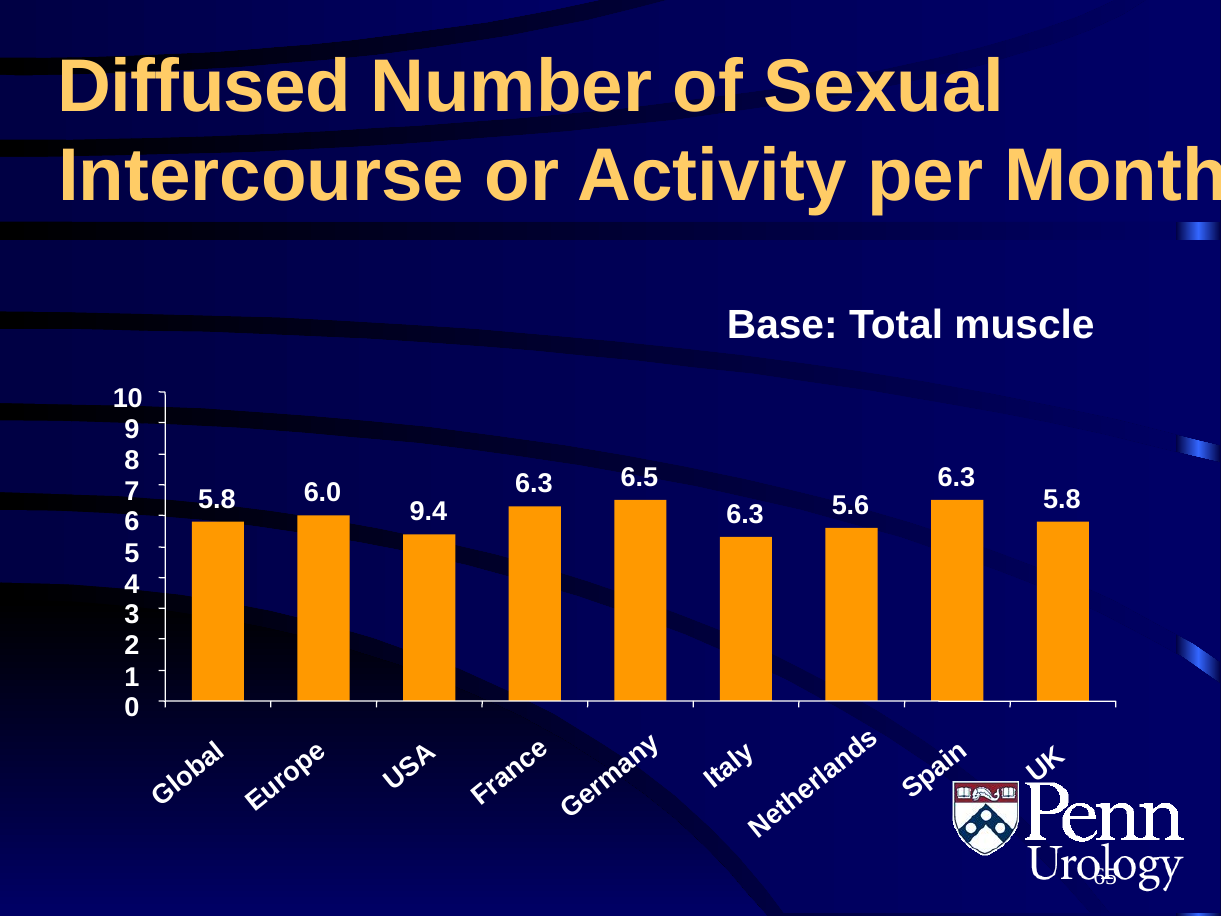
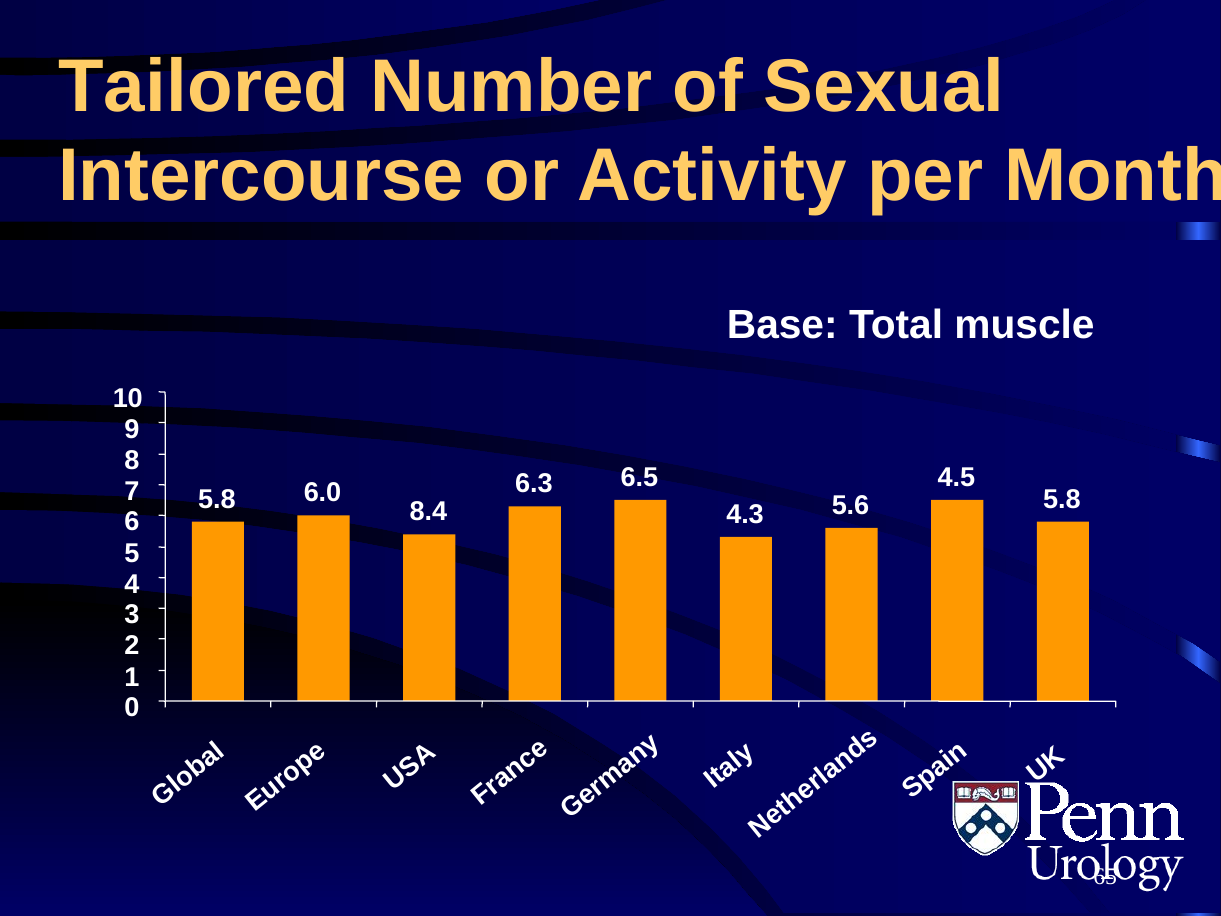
Diffused: Diffused -> Tailored
6.3 at (956, 477): 6.3 -> 4.5
9.4: 9.4 -> 8.4
6.3 at (745, 514): 6.3 -> 4.3
